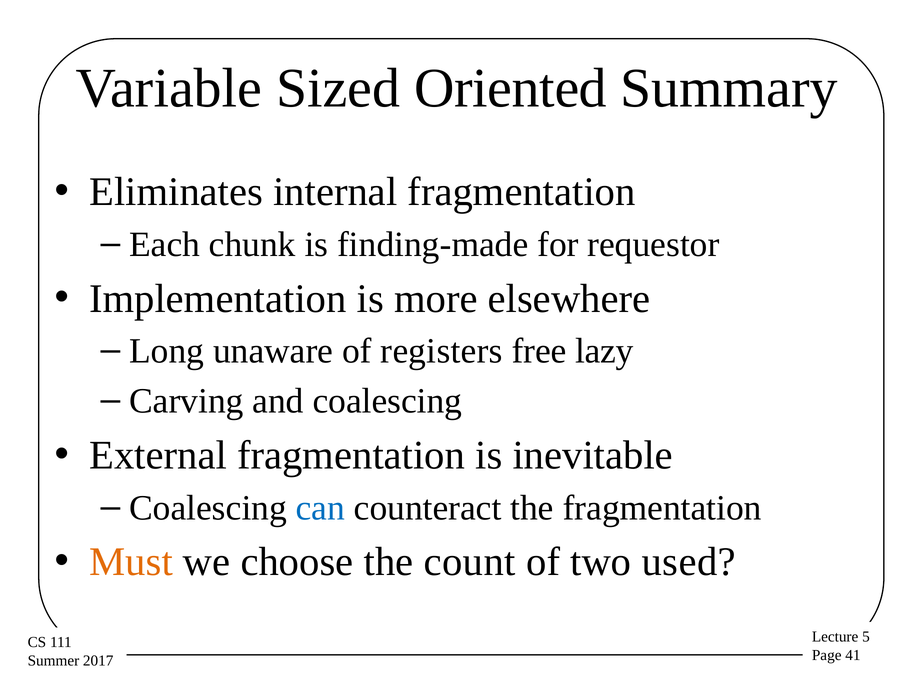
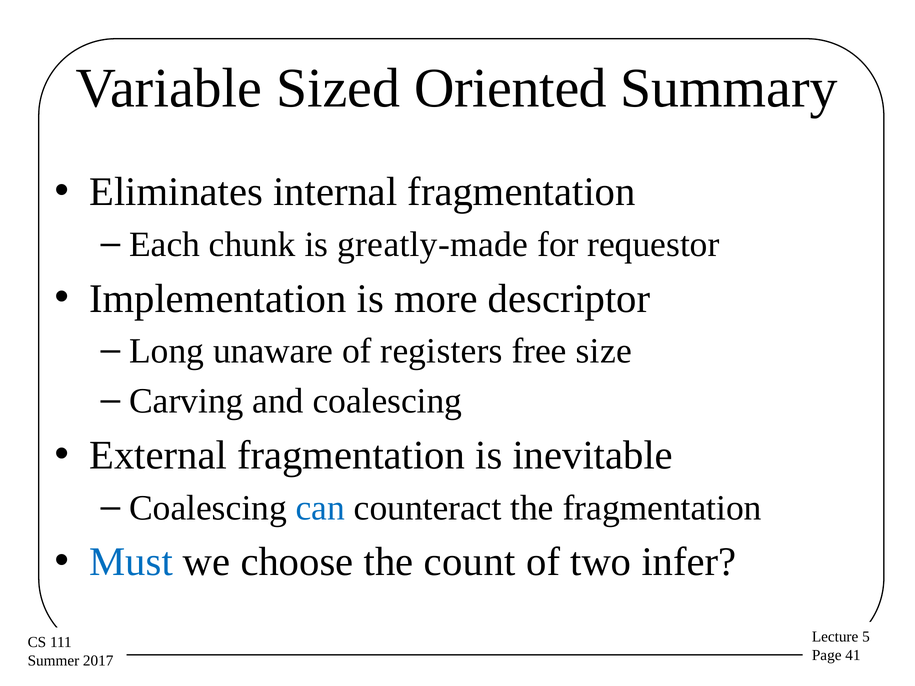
finding-made: finding-made -> greatly-made
elsewhere: elsewhere -> descriptor
lazy: lazy -> size
Must colour: orange -> blue
used: used -> infer
